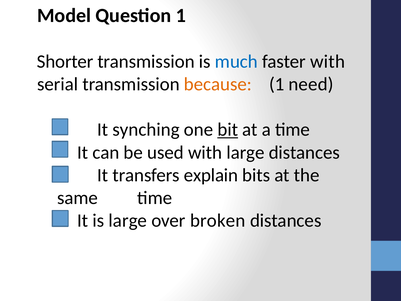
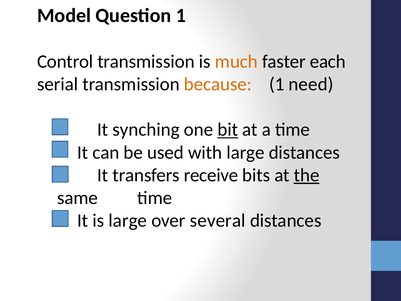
Shorter: Shorter -> Control
much colour: blue -> orange
faster with: with -> each
explain: explain -> receive
the underline: none -> present
broken: broken -> several
